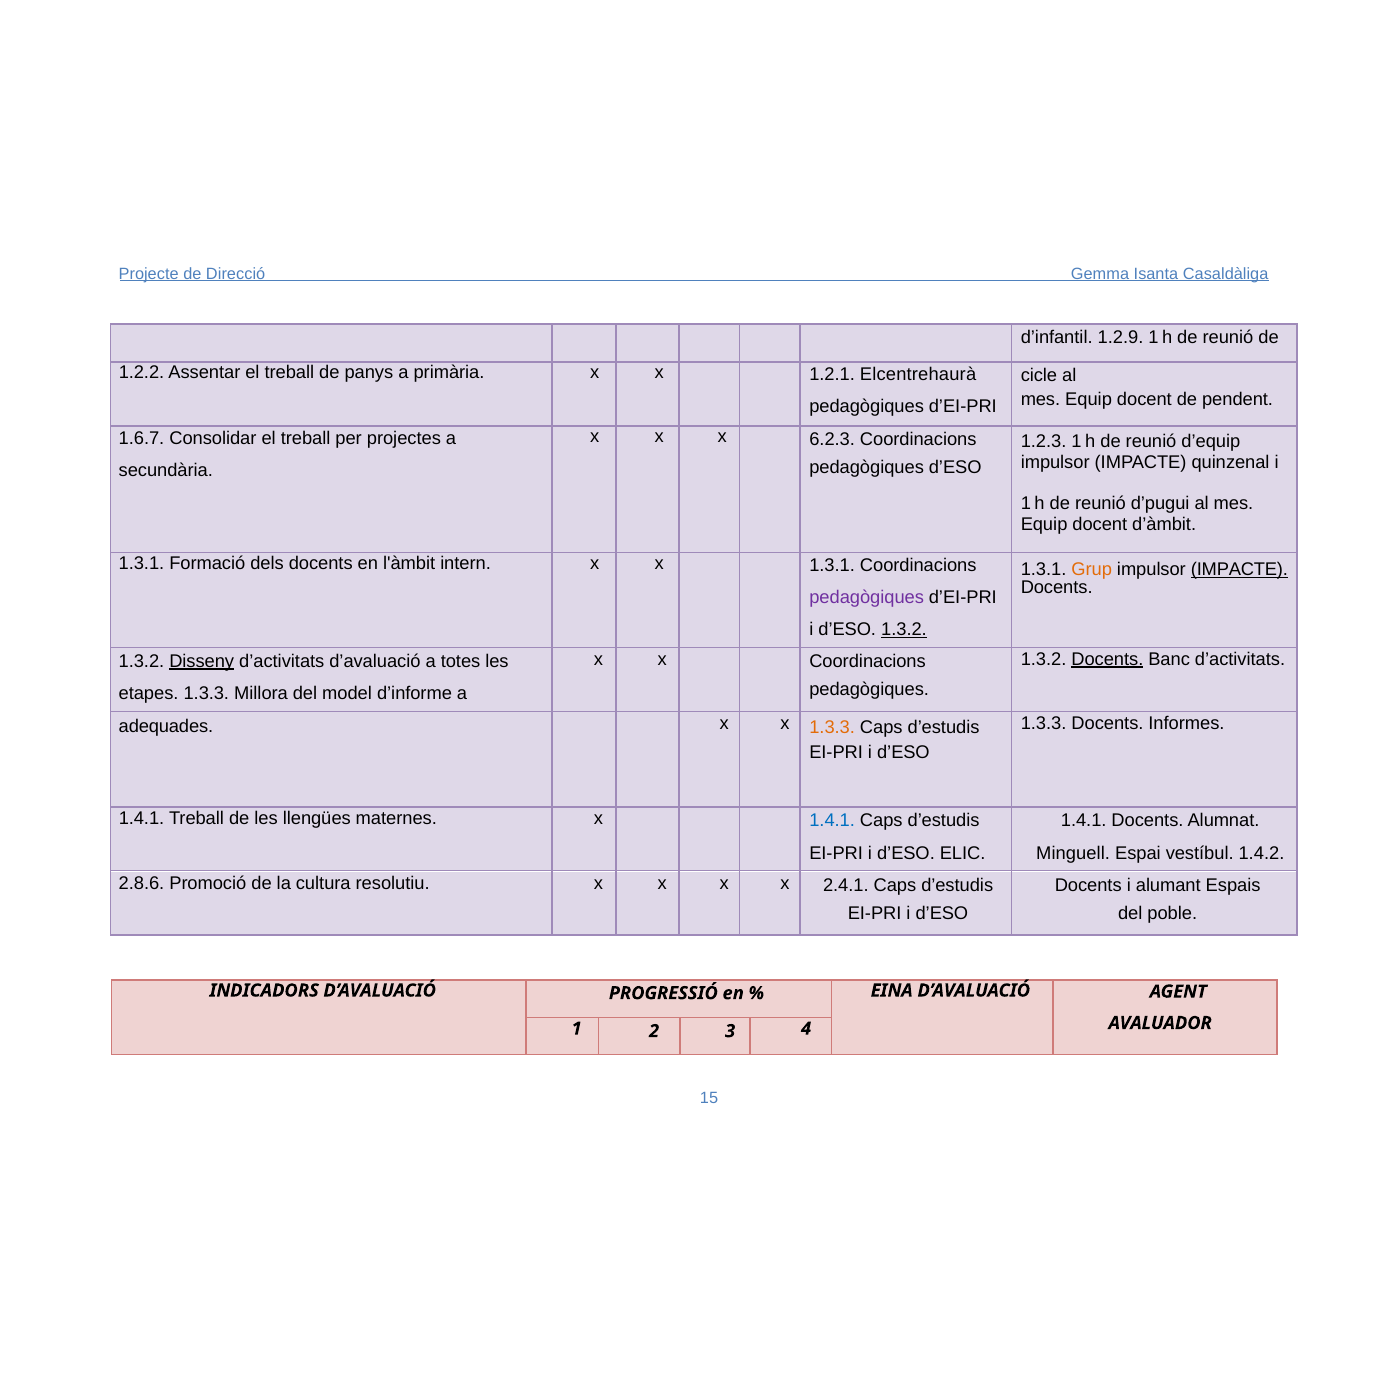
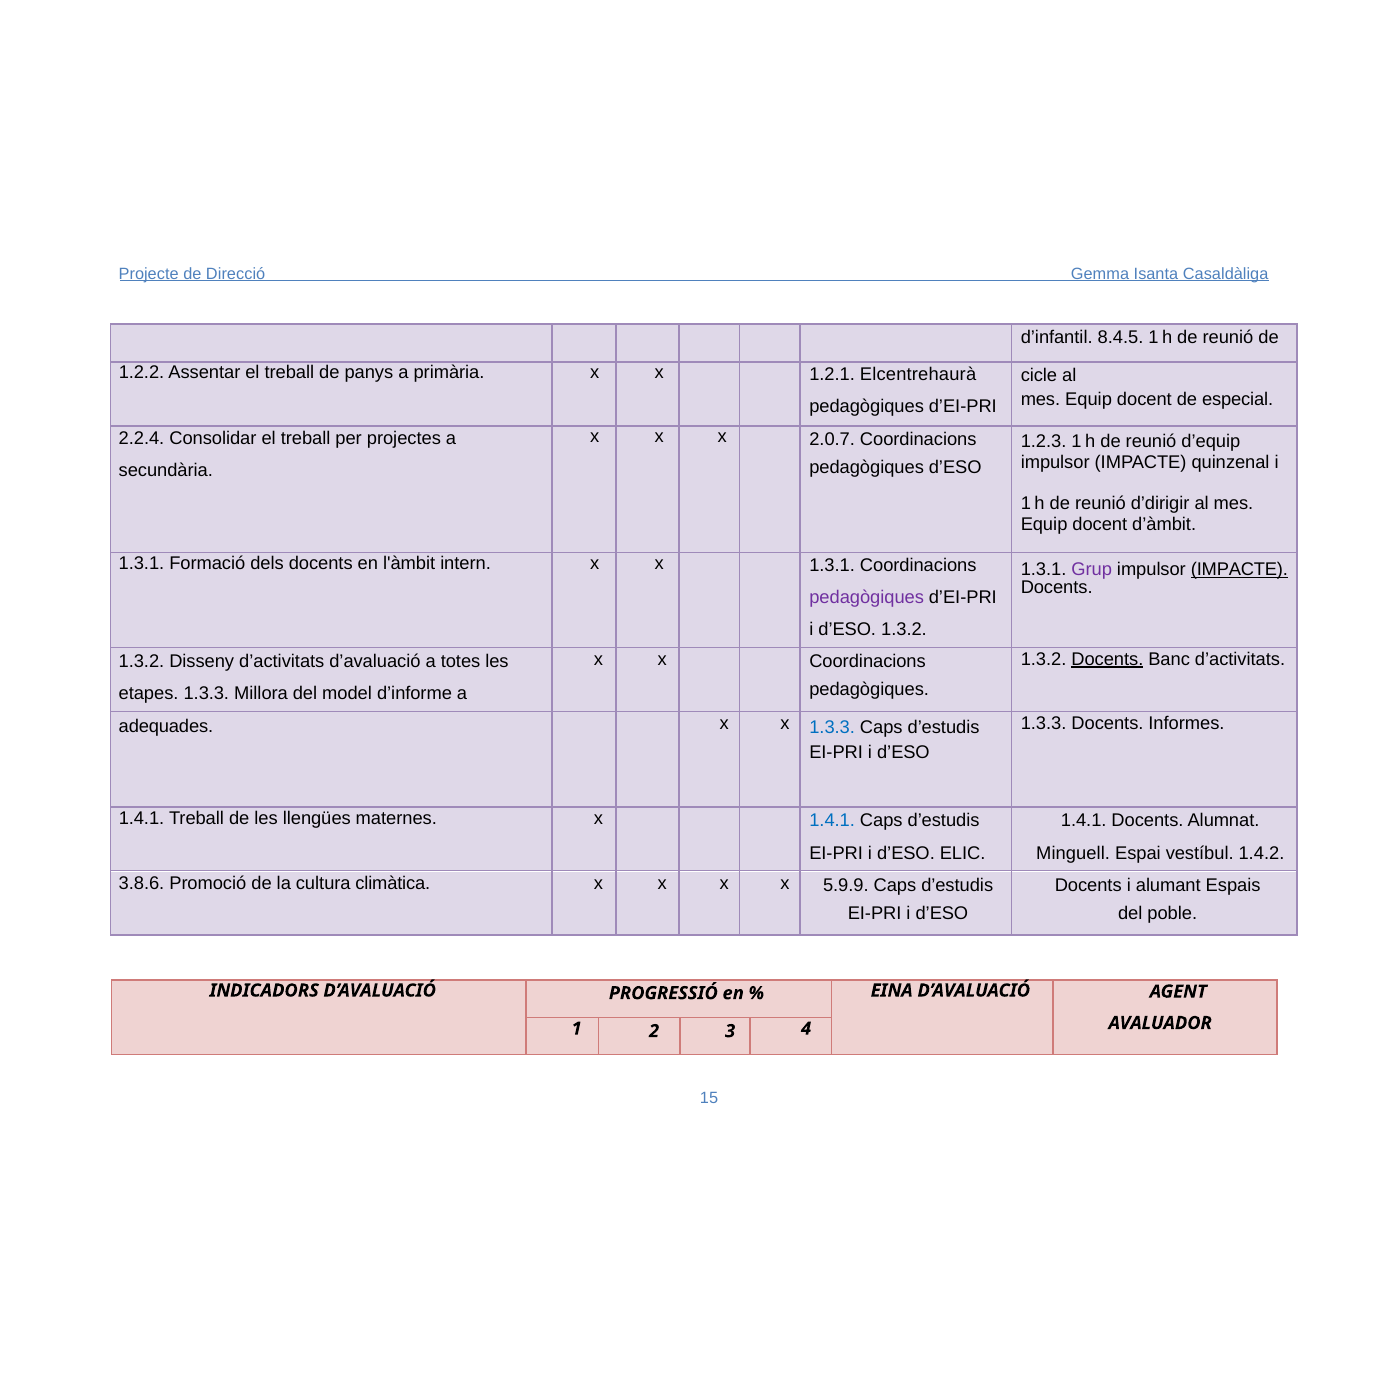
1.2.9: 1.2.9 -> 8.4.5
pendent: pendent -> especial
1.6.7: 1.6.7 -> 2.2.4
6.2.3: 6.2.3 -> 2.0.7
d’pugui: d’pugui -> d’dirigir
Grup colour: orange -> purple
1.3.2 at (904, 629) underline: present -> none
Disseny underline: present -> none
1.3.3 at (832, 727) colour: orange -> blue
2.8.6: 2.8.6 -> 3.8.6
resolutiu: resolutiu -> climàtica
2.4.1: 2.4.1 -> 5.9.9
